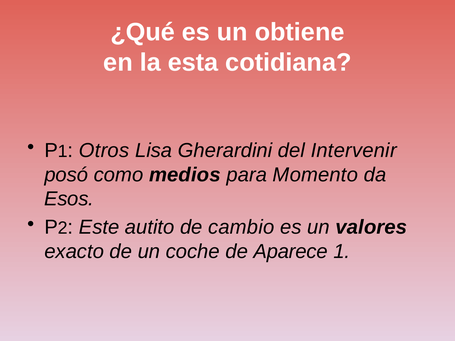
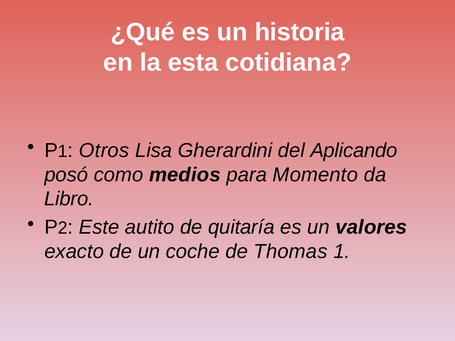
obtiene: obtiene -> historia
Intervenir: Intervenir -> Aplicando
Esos: Esos -> Libro
cambio: cambio -> quitaría
Aparece: Aparece -> Thomas
